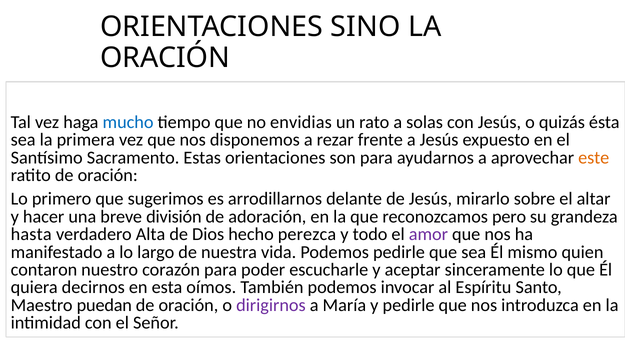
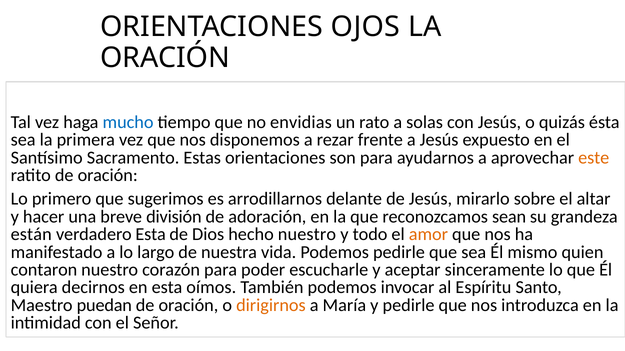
SINO: SINO -> OJOS
pero: pero -> sean
hasta: hasta -> están
verdadero Alta: Alta -> Esta
hecho perezca: perezca -> nuestro
amor colour: purple -> orange
dirigirnos colour: purple -> orange
